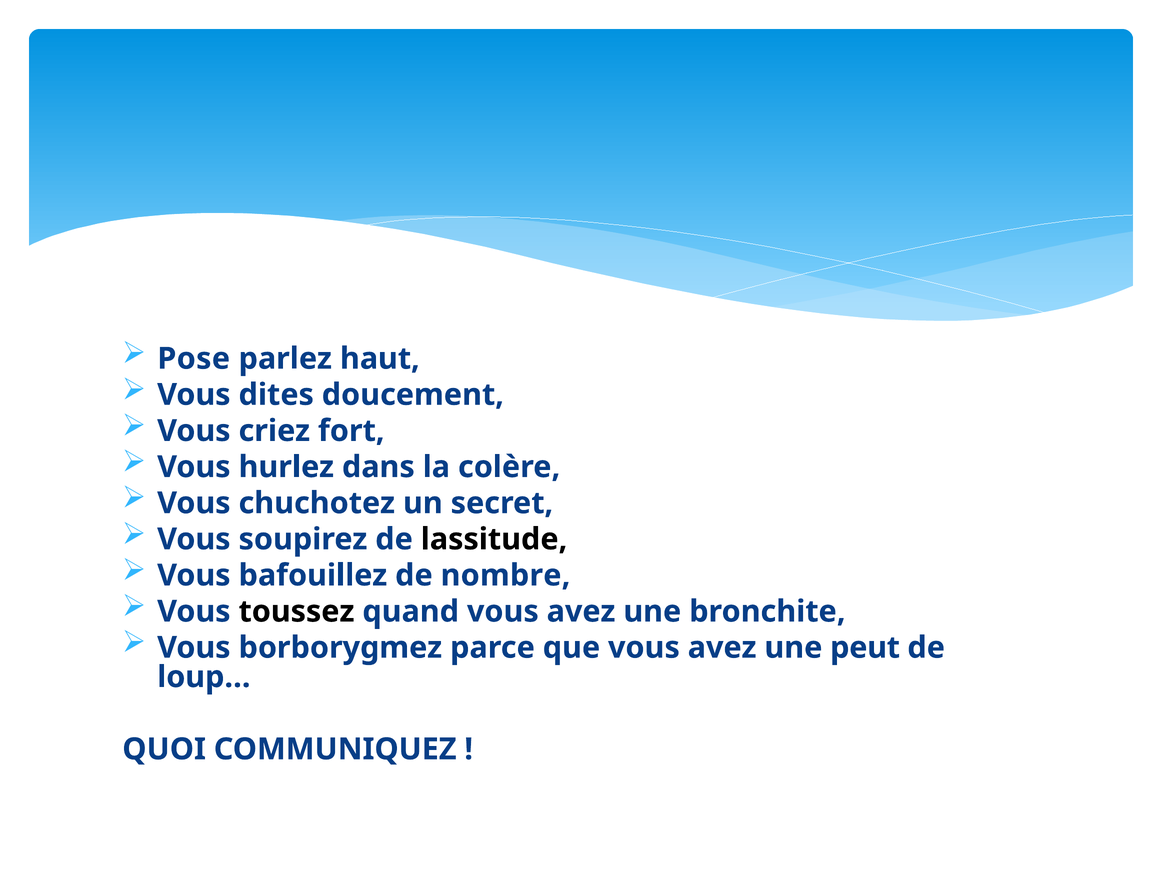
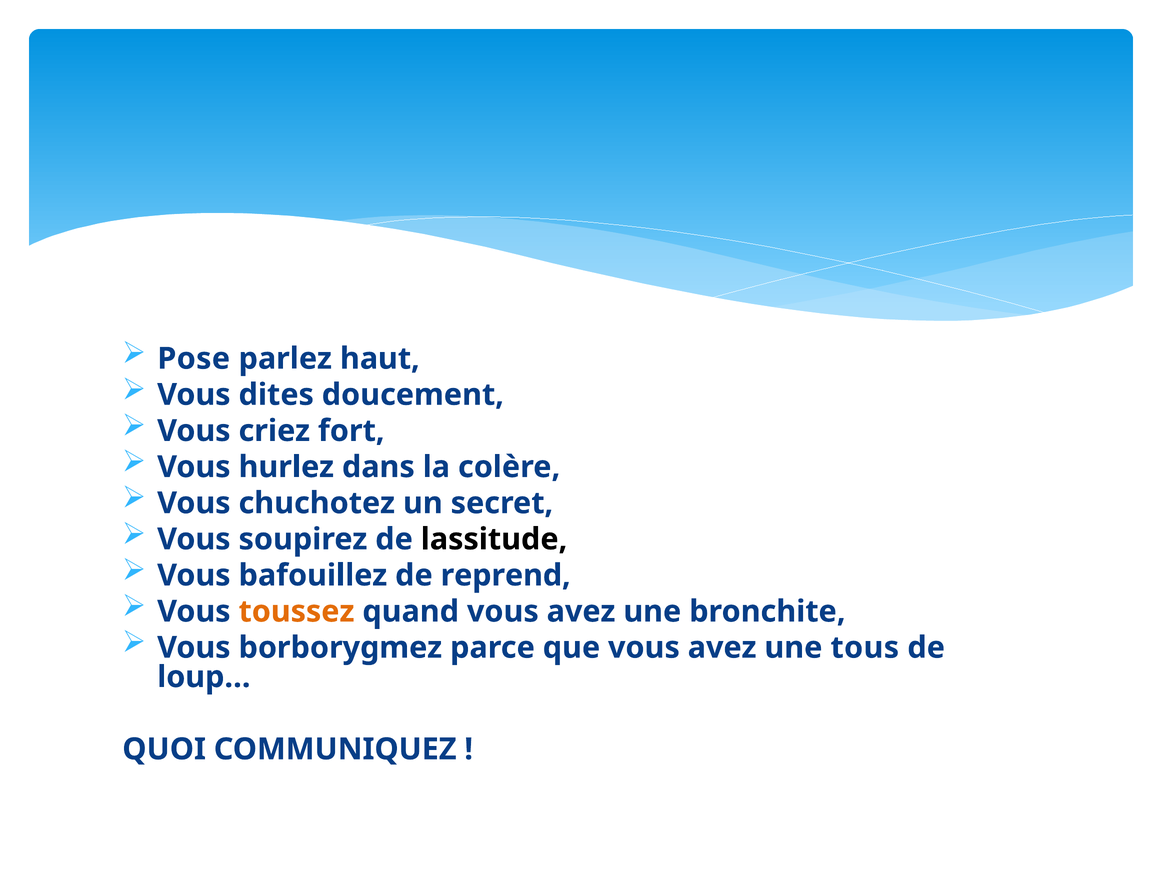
nombre: nombre -> reprend
toussez colour: black -> orange
peut: peut -> tous
